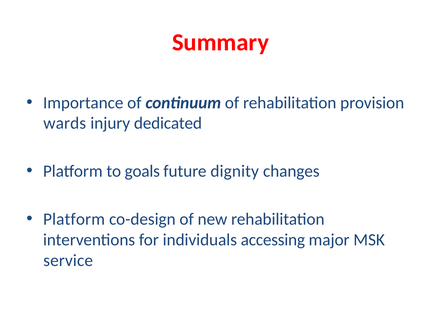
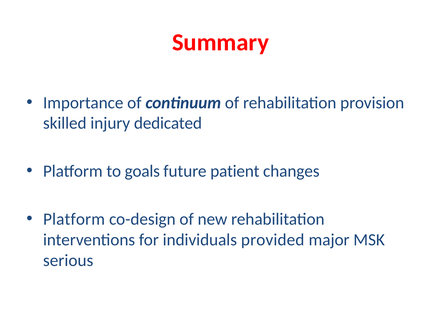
wards: wards -> skilled
dignity: dignity -> patient
accessing: accessing -> provided
service: service -> serious
